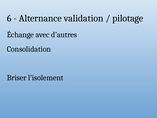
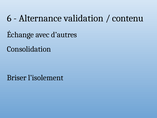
pilotage: pilotage -> contenu
